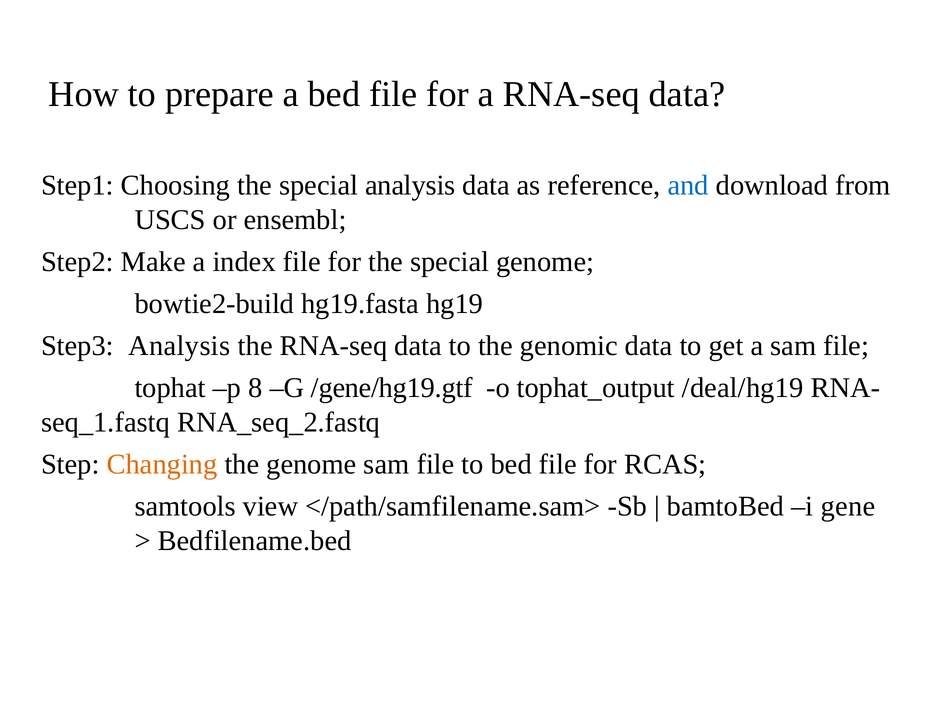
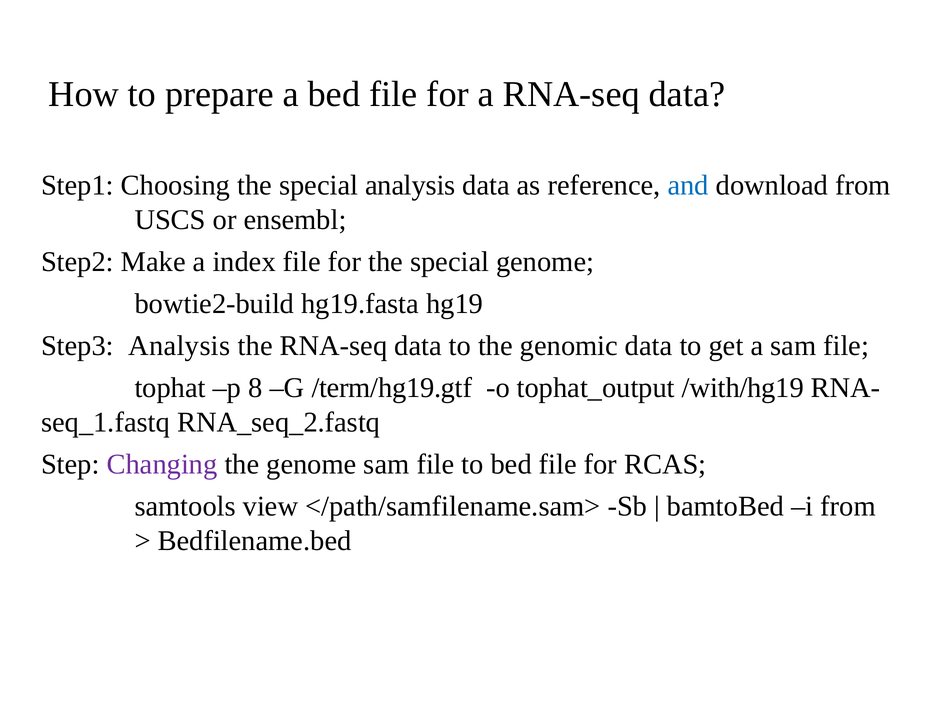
/gene/hg19.gtf: /gene/hg19.gtf -> /term/hg19.gtf
/deal/hg19: /deal/hg19 -> /with/hg19
Changing colour: orange -> purple
i gene: gene -> from
